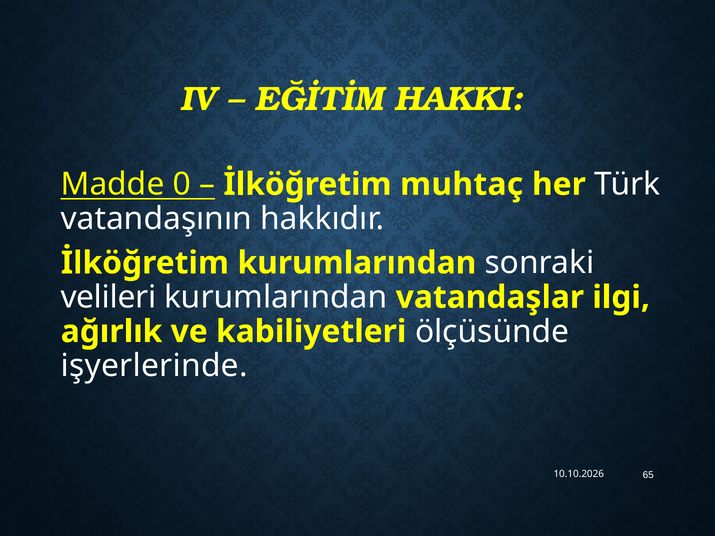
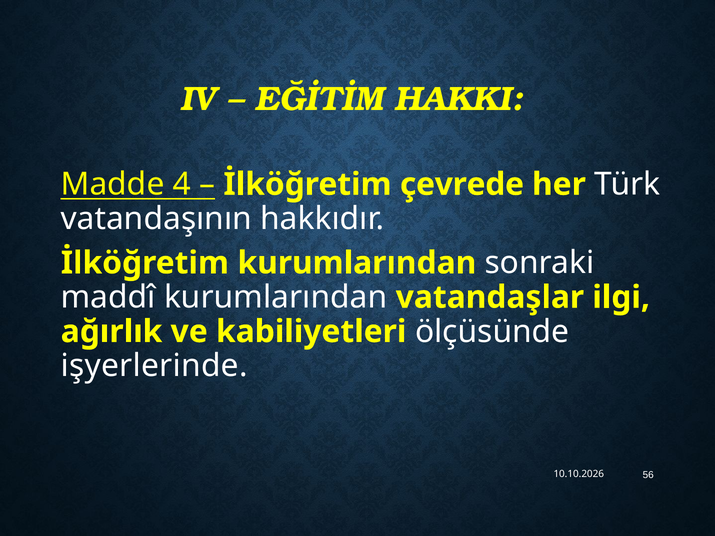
0: 0 -> 4
muhtaç: muhtaç -> çevrede
velileri: velileri -> maddî
65: 65 -> 56
